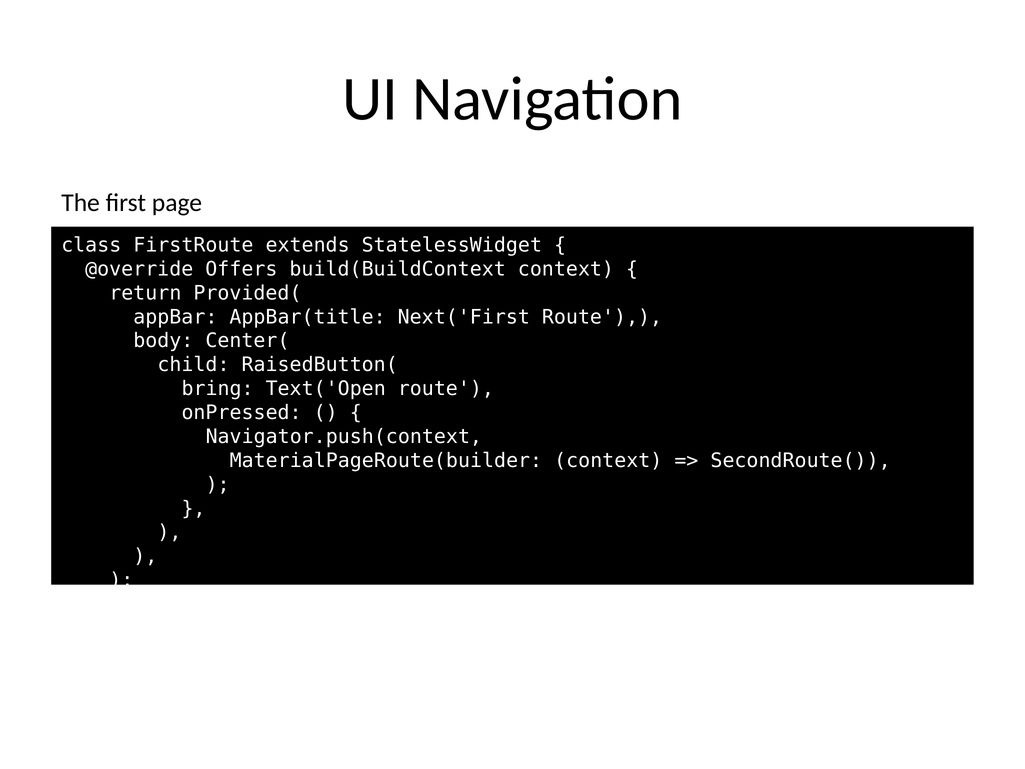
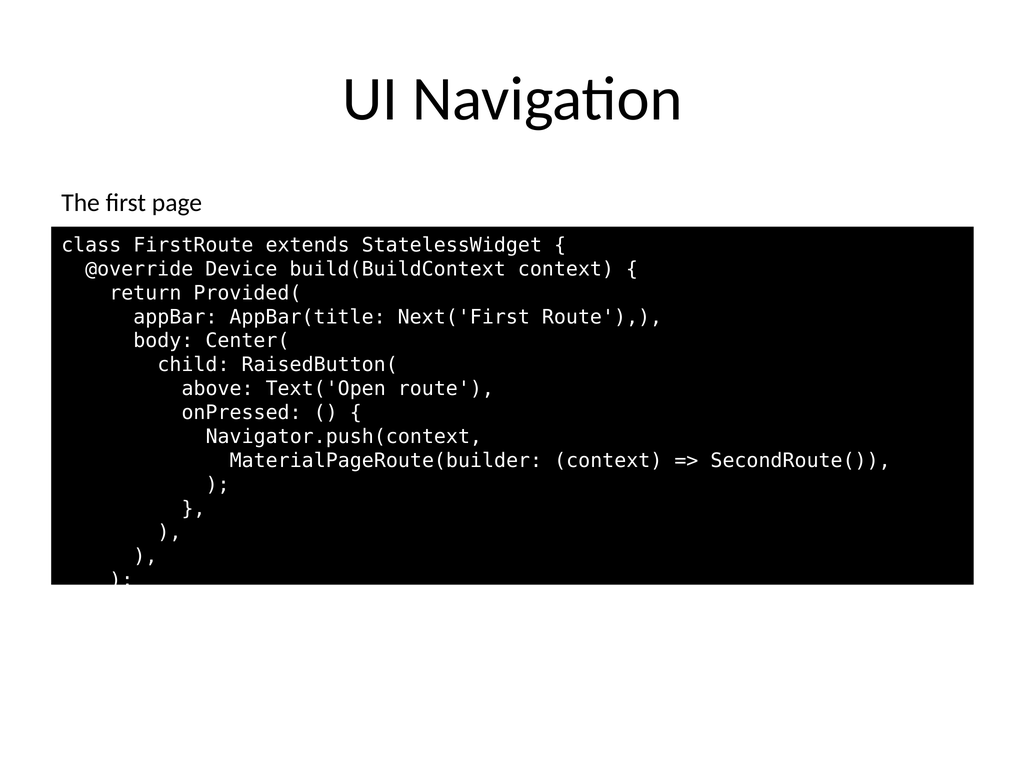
Offers: Offers -> Device
bring: bring -> above
